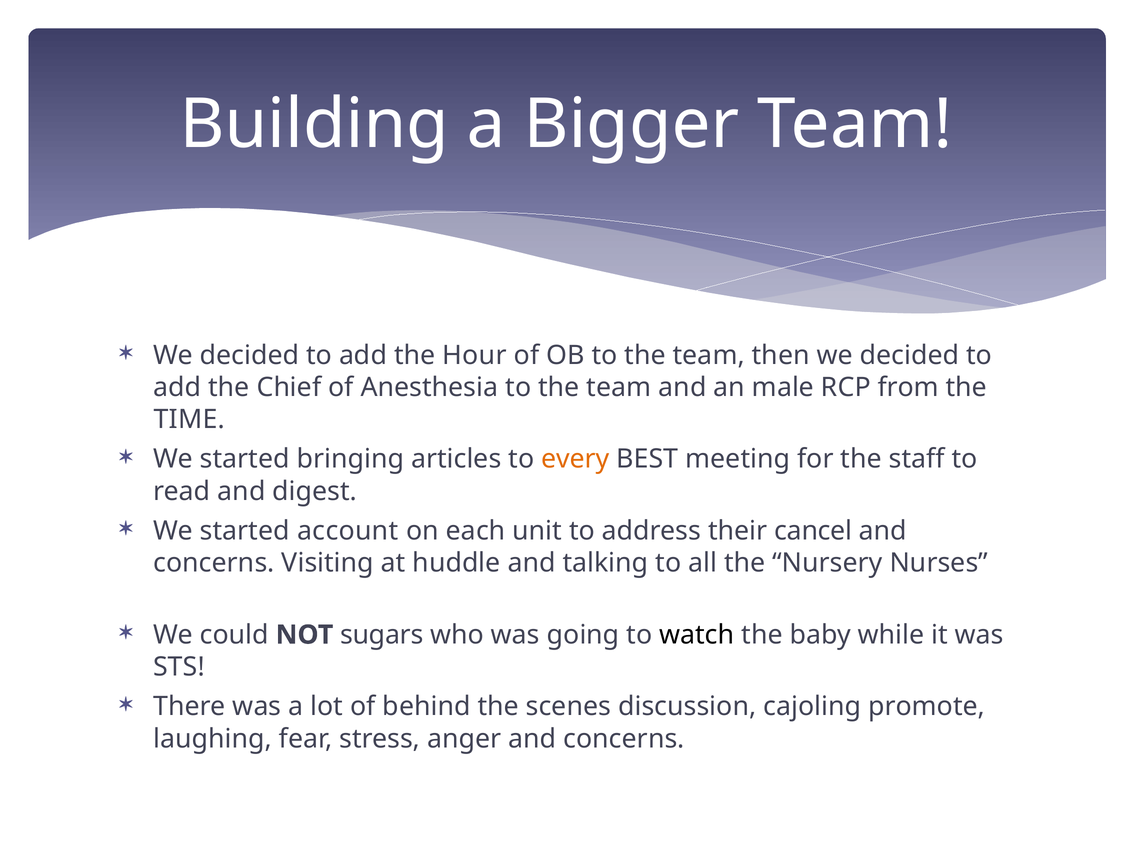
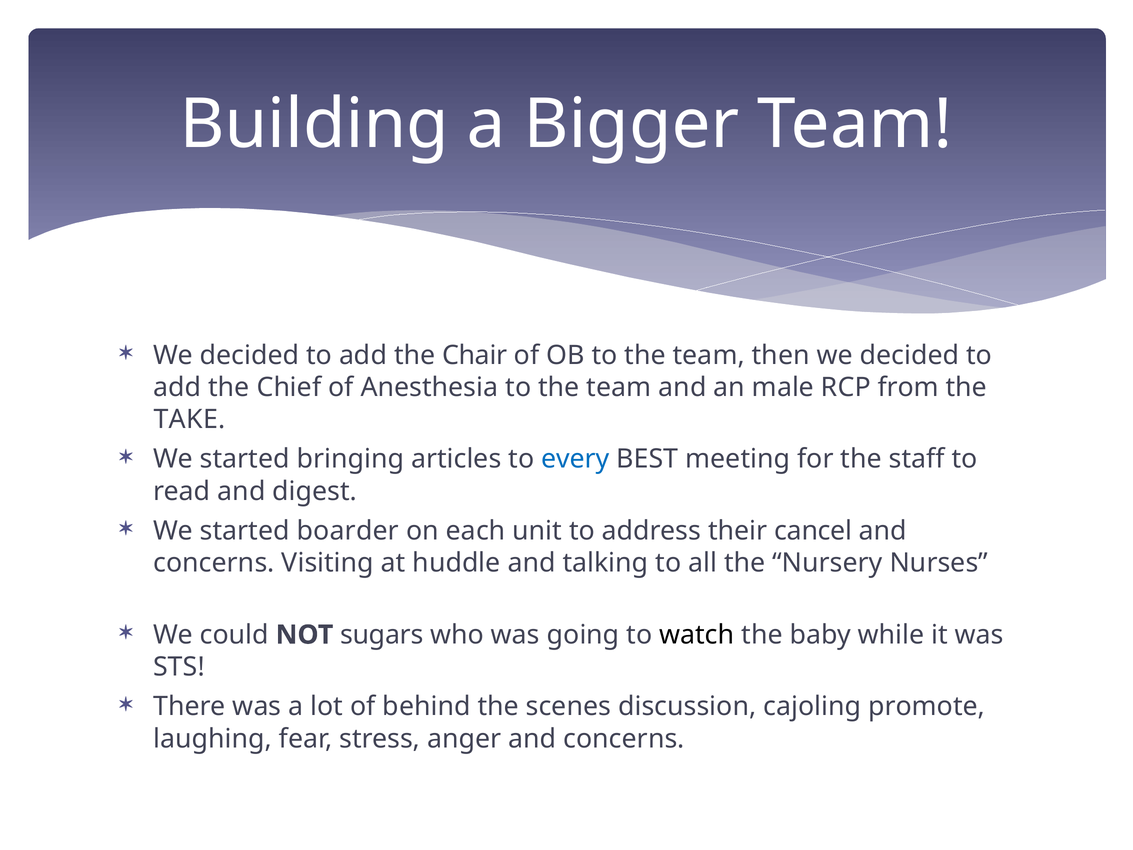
Hour: Hour -> Chair
TIME: TIME -> TAKE
every colour: orange -> blue
account: account -> boarder
